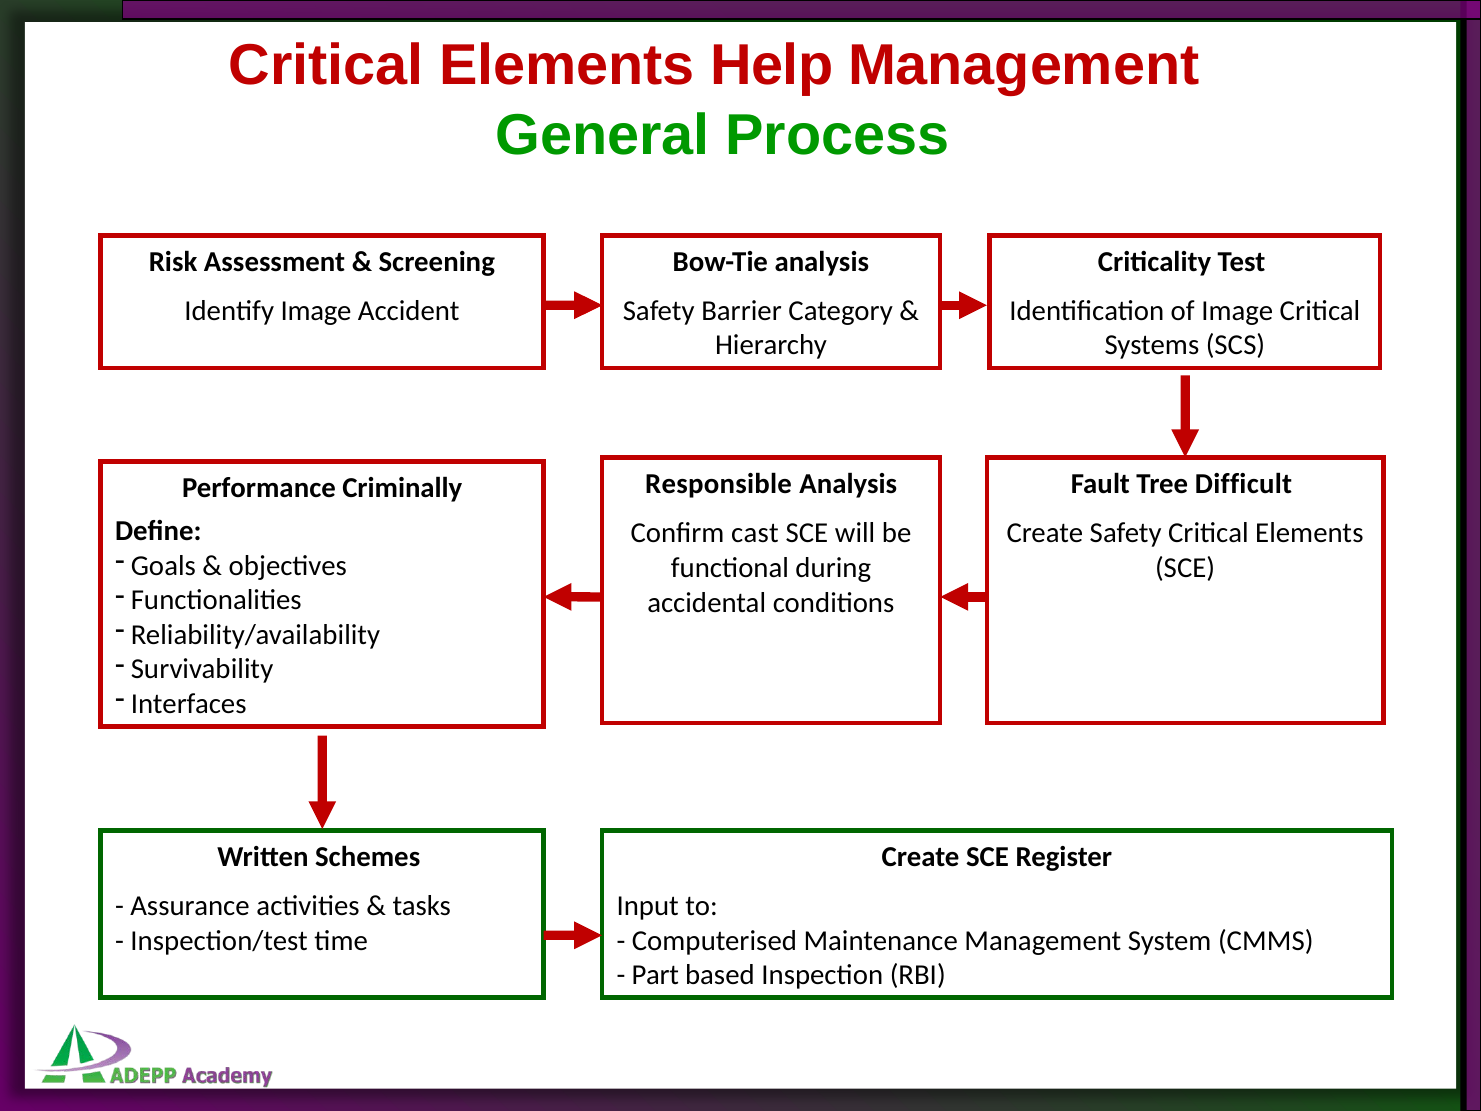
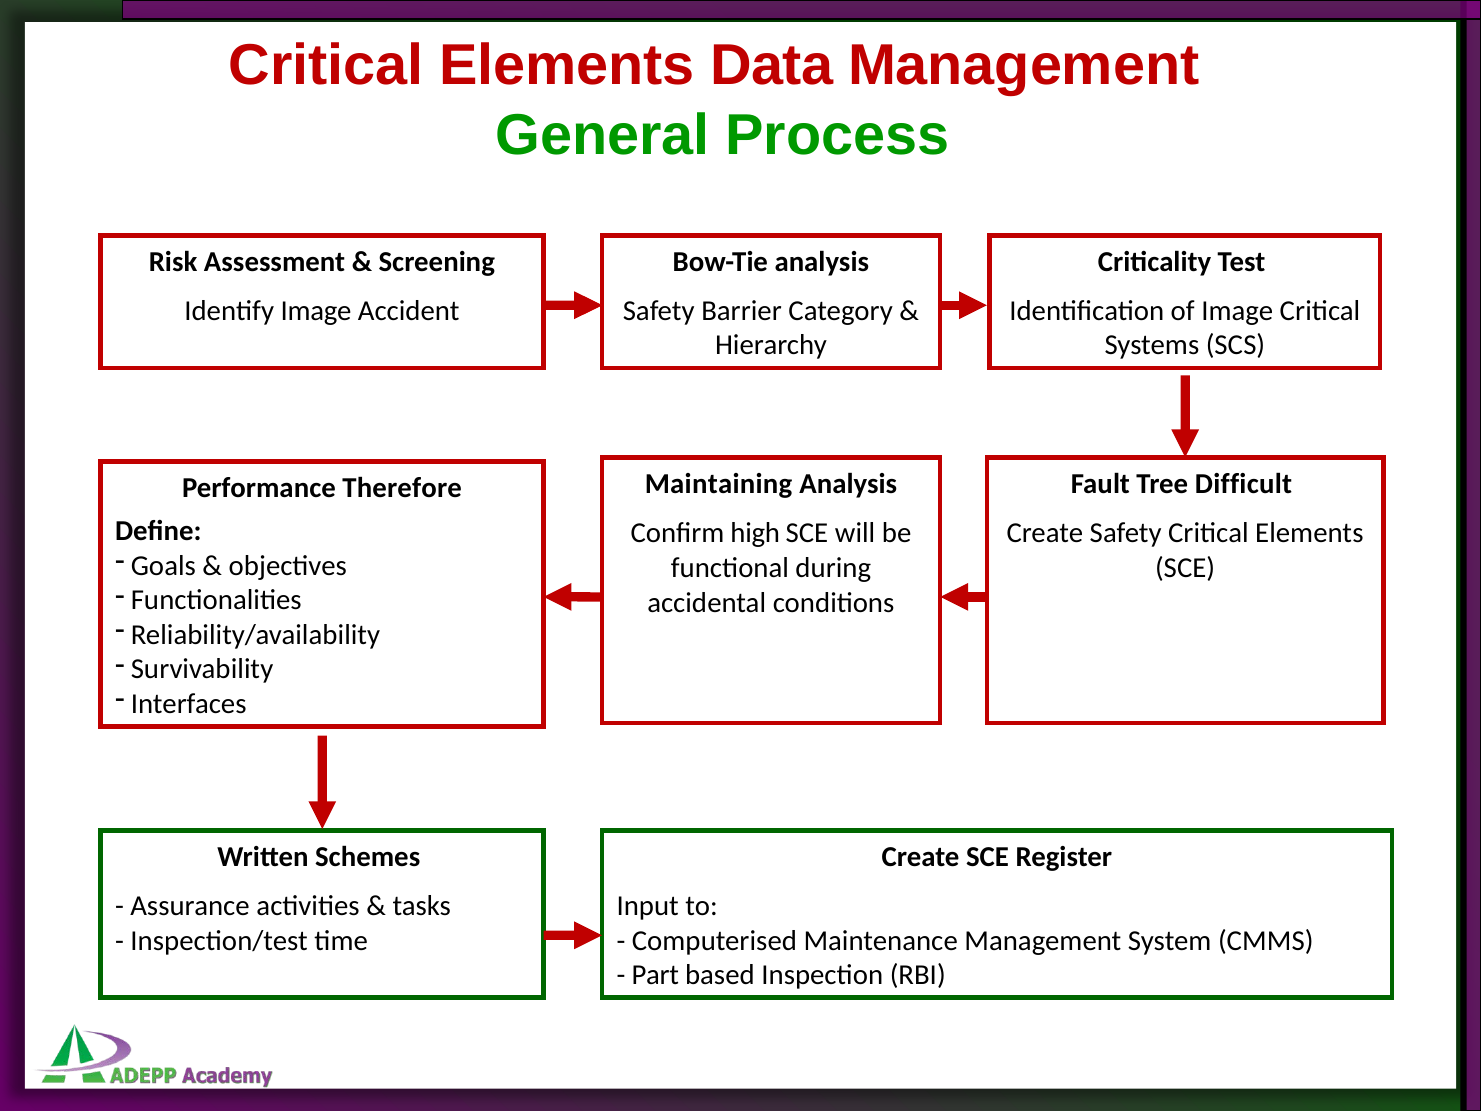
Help: Help -> Data
Responsible: Responsible -> Maintaining
Criminally: Criminally -> Therefore
cast: cast -> high
